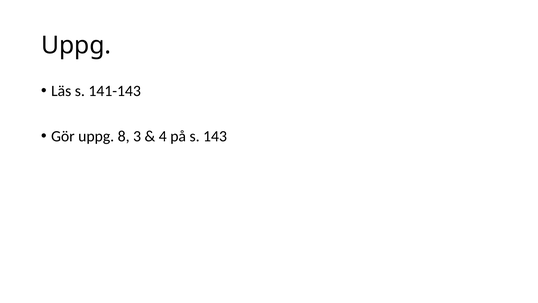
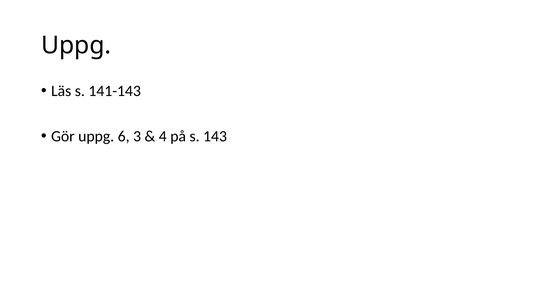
8: 8 -> 6
